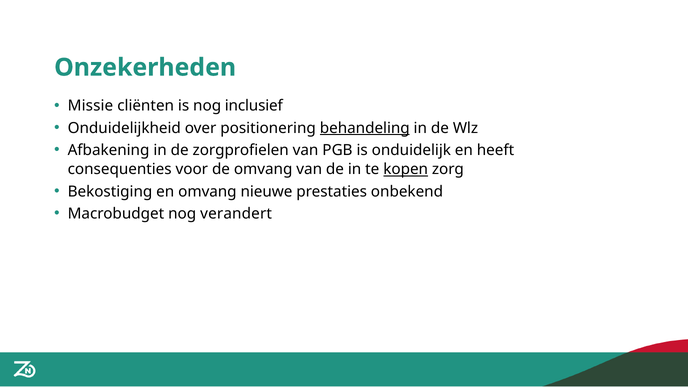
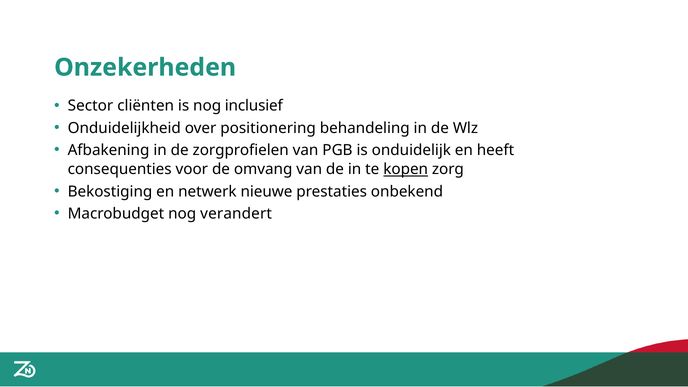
Missie: Missie -> Sector
behandeling underline: present -> none
en omvang: omvang -> netwerk
